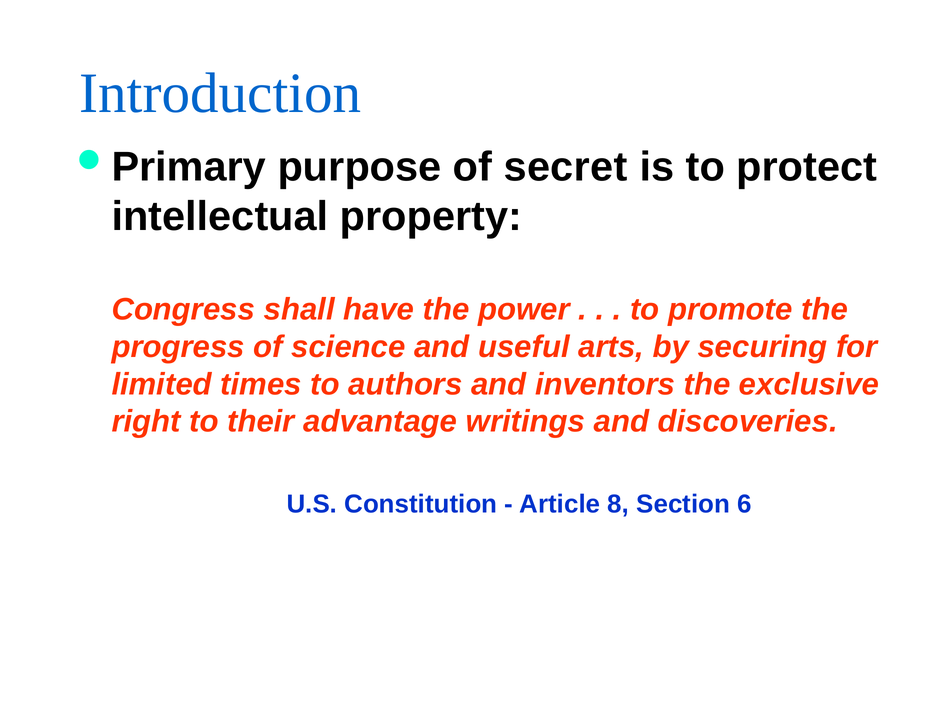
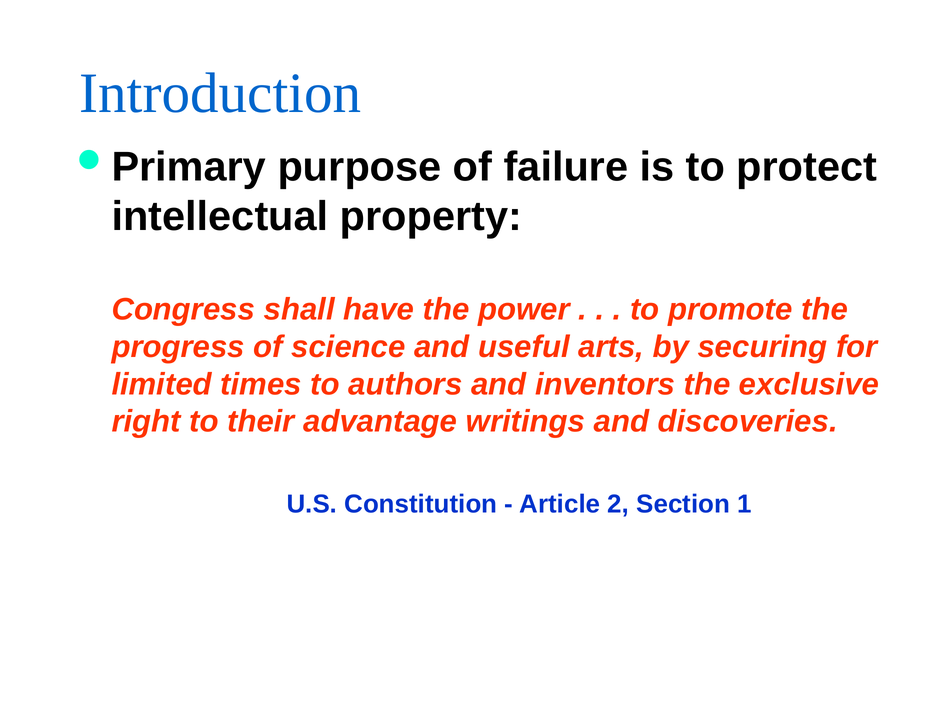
secret: secret -> failure
8: 8 -> 2
6: 6 -> 1
